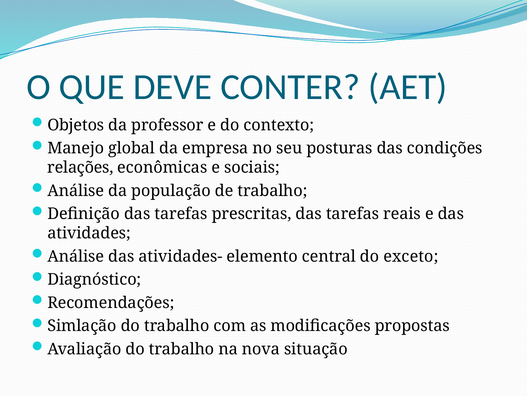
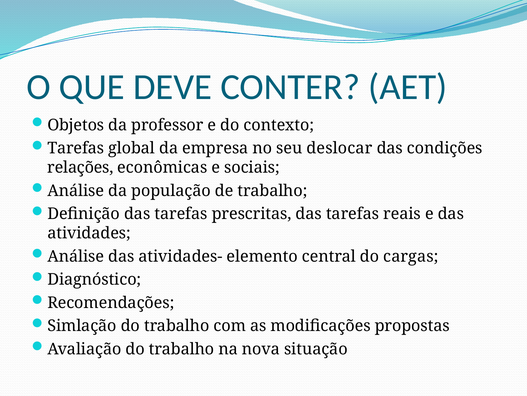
Manejo at (76, 148): Manejo -> Tarefas
posturas: posturas -> deslocar
exceto: exceto -> cargas
